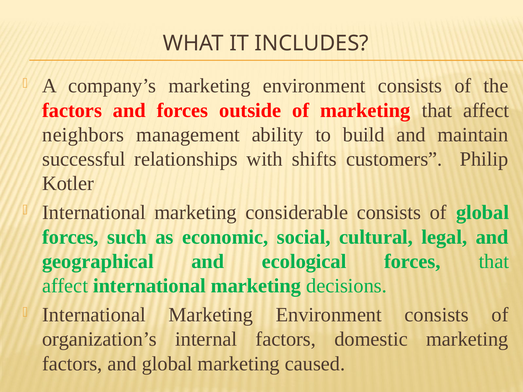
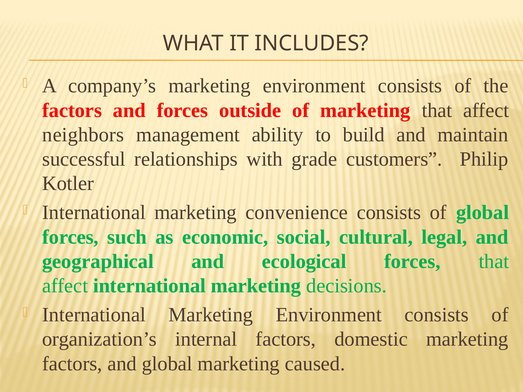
shifts: shifts -> grade
considerable: considerable -> convenience
